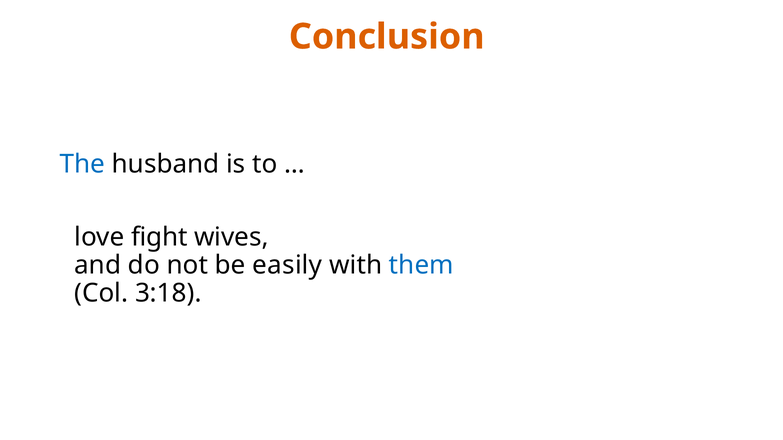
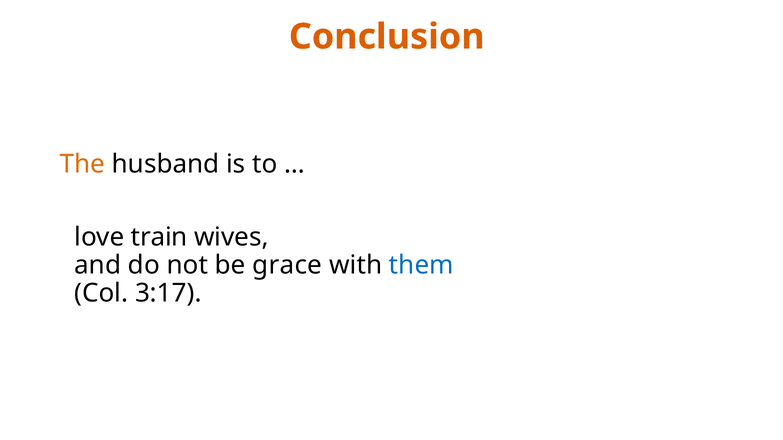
The colour: blue -> orange
fight: fight -> train
easily: easily -> grace
3:18: 3:18 -> 3:17
